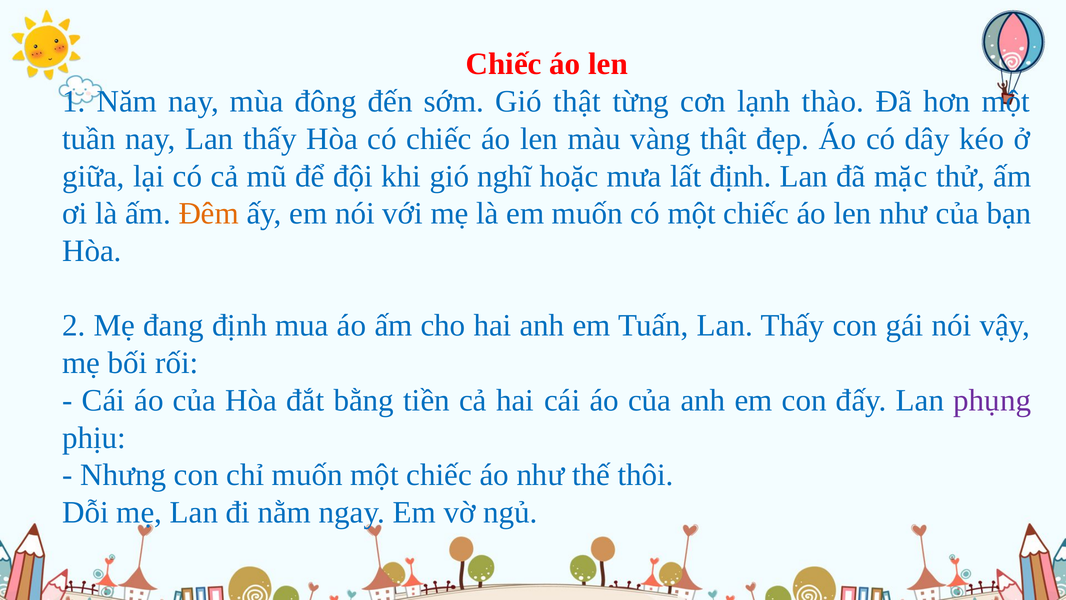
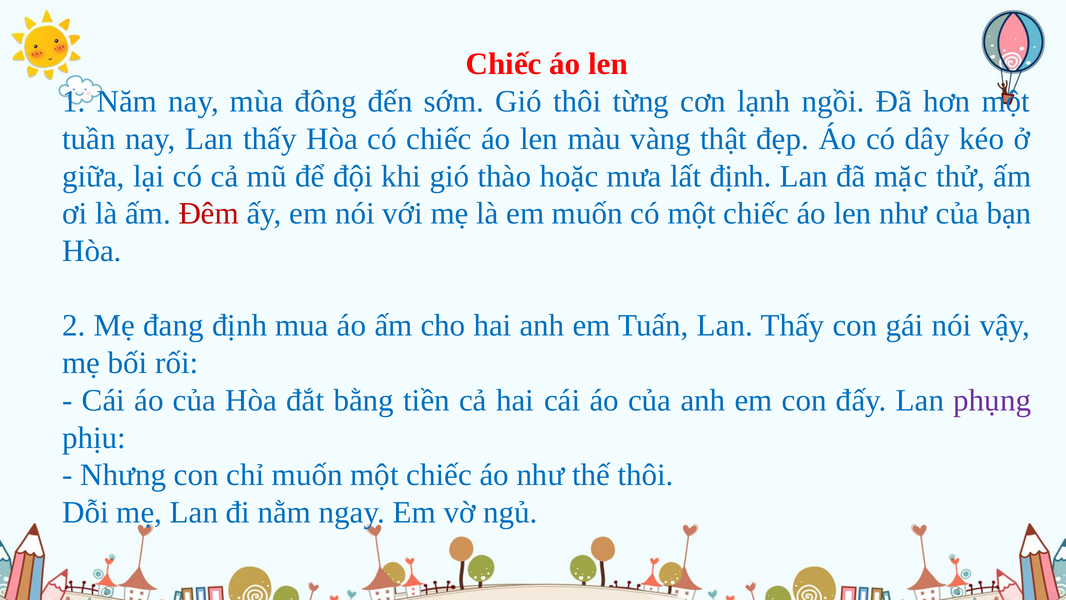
Gió thật: thật -> thôi
thào: thào -> ngồi
nghĩ: nghĩ -> thào
Đêm colour: orange -> red
